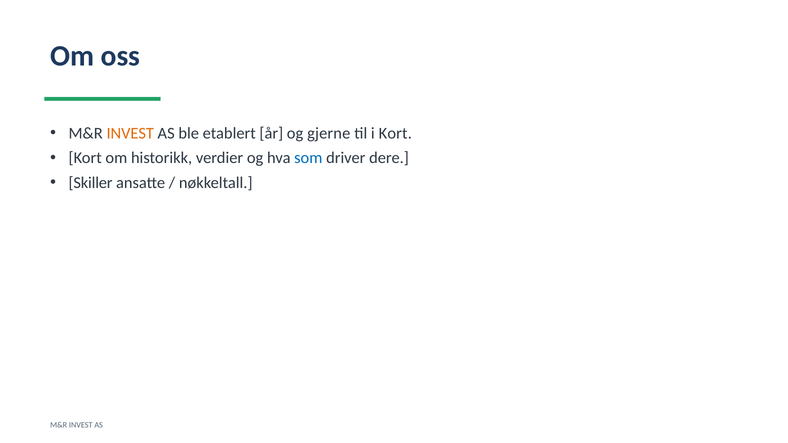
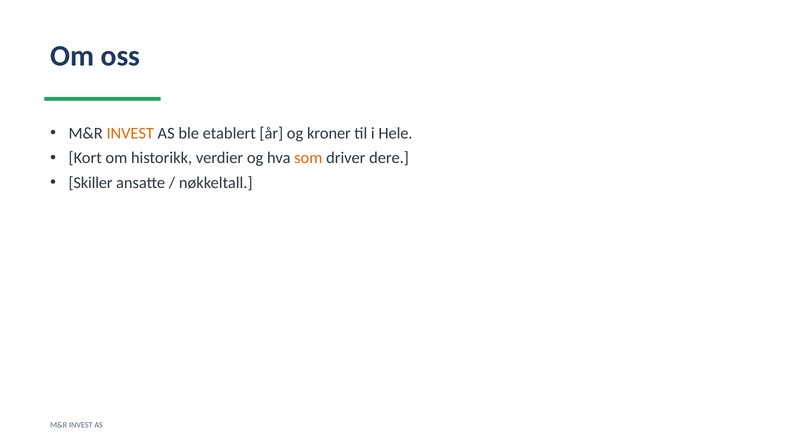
gjerne: gjerne -> kroner
i Kort: Kort -> Hele
som colour: blue -> orange
